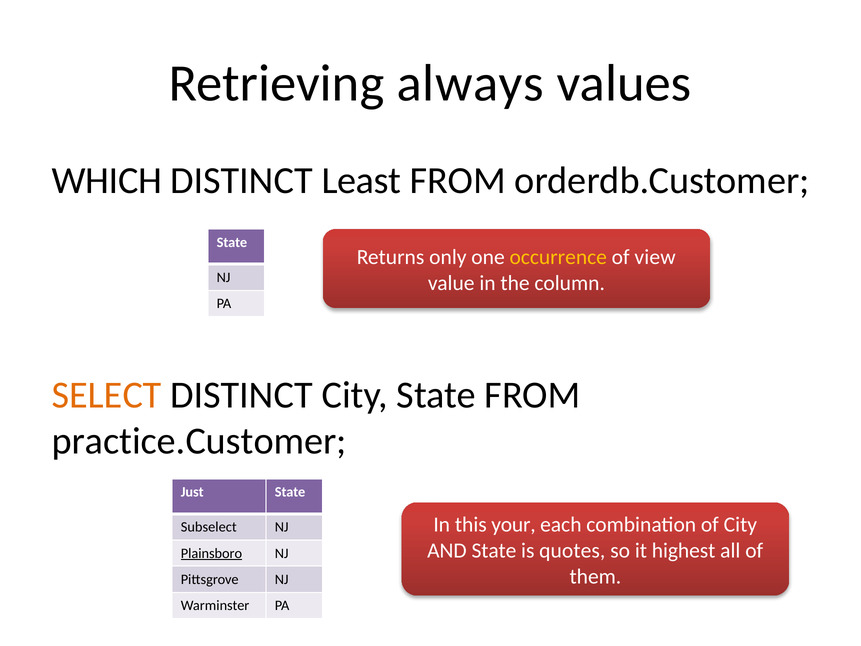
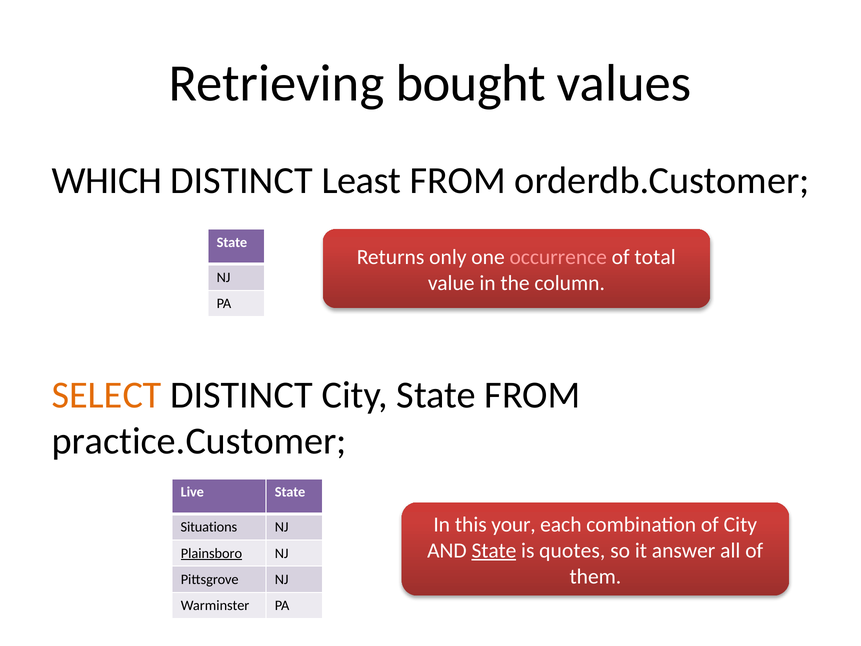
always: always -> bought
occurrence colour: yellow -> pink
view: view -> total
Just: Just -> Live
Subselect: Subselect -> Situations
State at (494, 550) underline: none -> present
highest: highest -> answer
